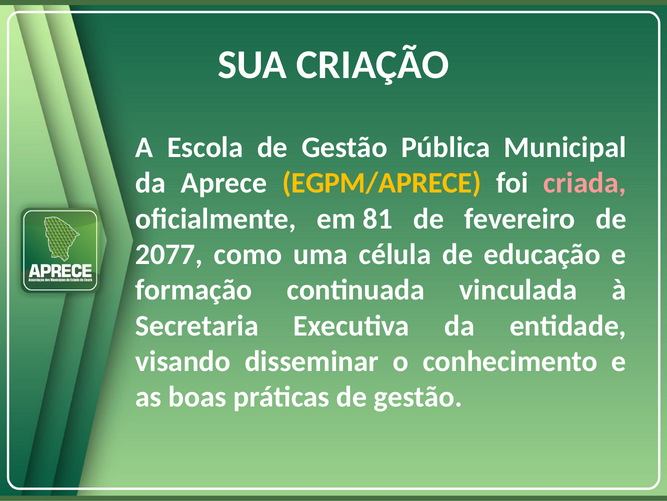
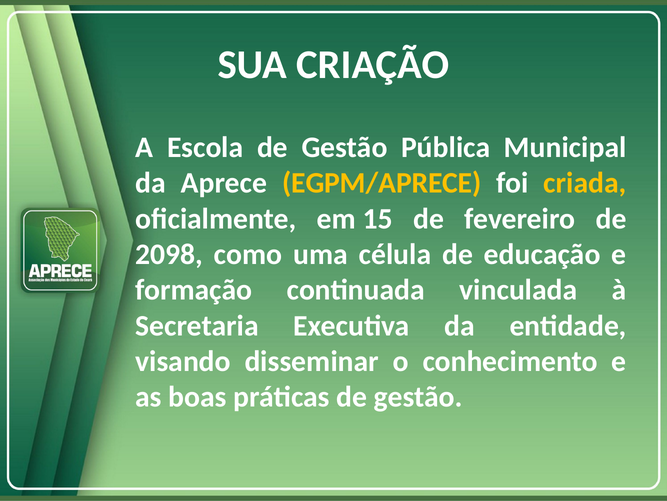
criada colour: pink -> yellow
81: 81 -> 15
2077: 2077 -> 2098
